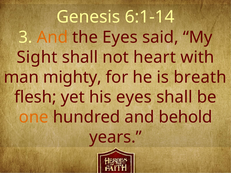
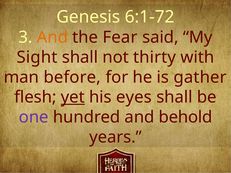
6:1-14: 6:1-14 -> 6:1-72
the Eyes: Eyes -> Fear
heart: heart -> thirty
mighty: mighty -> before
breath: breath -> gather
yet underline: none -> present
one colour: orange -> purple
